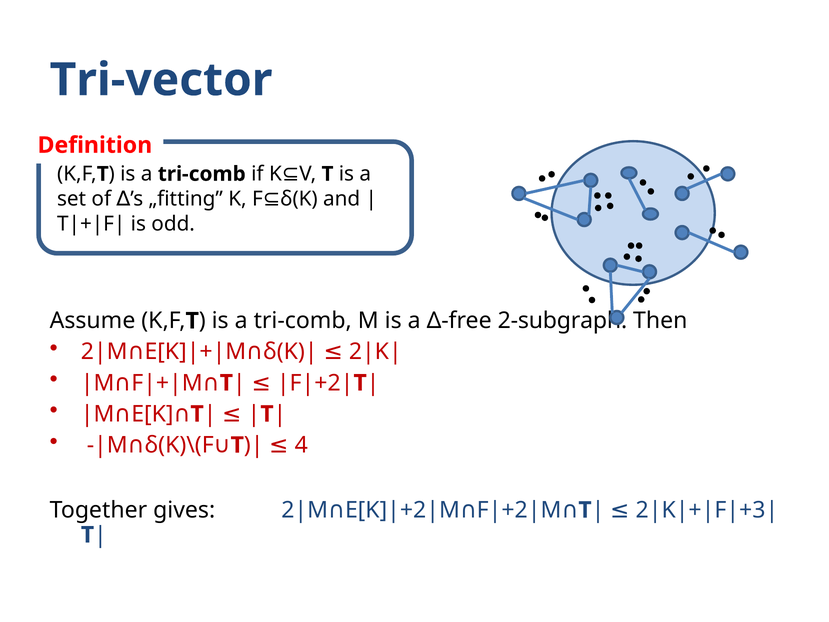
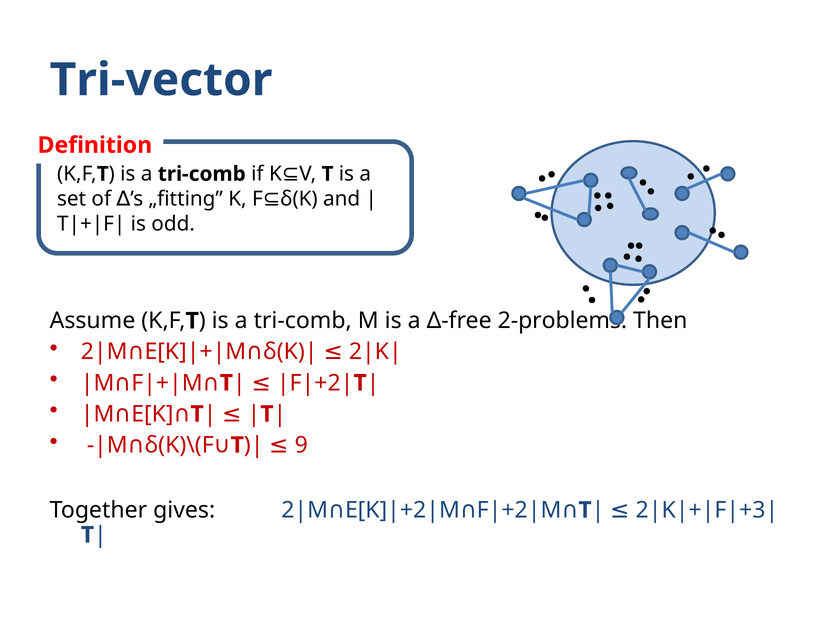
2-subgraph: 2-subgraph -> 2-problems
4: 4 -> 9
